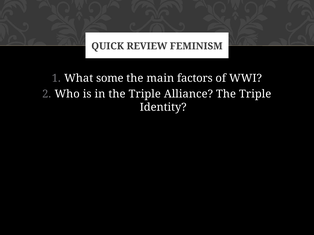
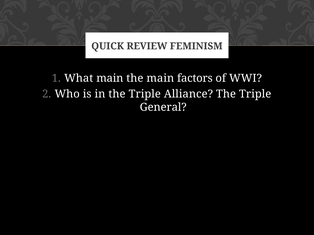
What some: some -> main
Identity: Identity -> General
